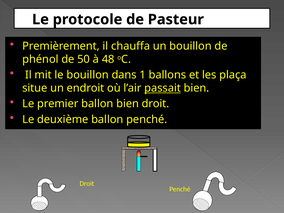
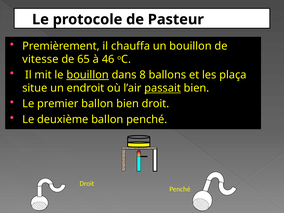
phénol: phénol -> vitesse
50: 50 -> 65
48: 48 -> 46
bouillon at (88, 75) underline: none -> present
1: 1 -> 8
